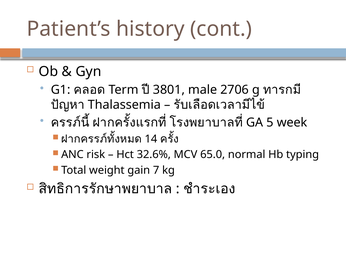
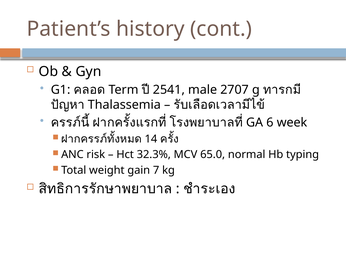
3801: 3801 -> 2541
2706: 2706 -> 2707
5: 5 -> 6
32.6%: 32.6% -> 32.3%
